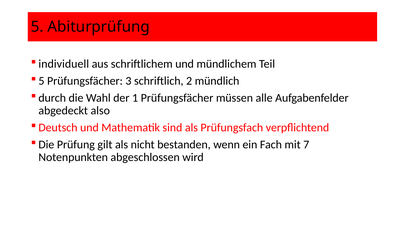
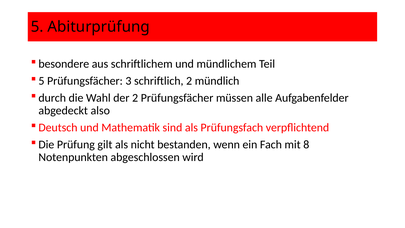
individuell: individuell -> besondere
der 1: 1 -> 2
7: 7 -> 8
